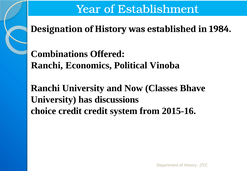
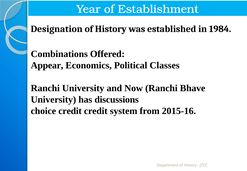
Ranchi at (47, 65): Ranchi -> Appear
Vinoba: Vinoba -> Classes
Now Classes: Classes -> Ranchi
